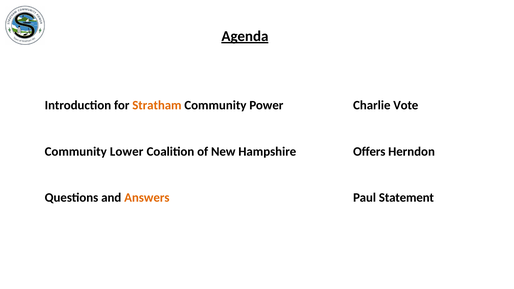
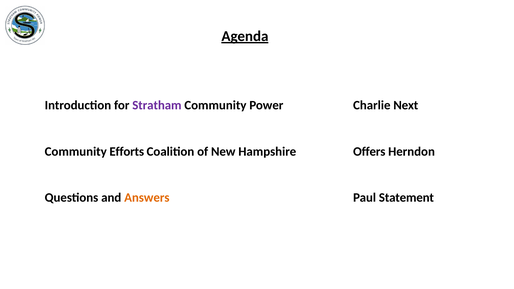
Stratham colour: orange -> purple
Vote: Vote -> Next
Lower: Lower -> Efforts
